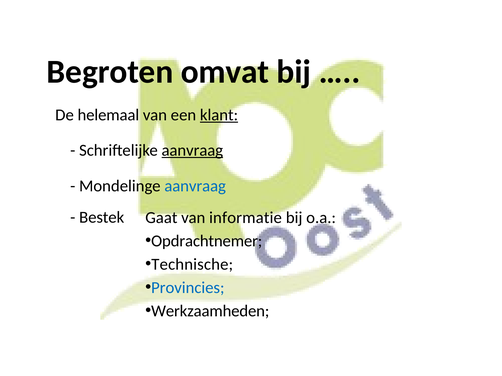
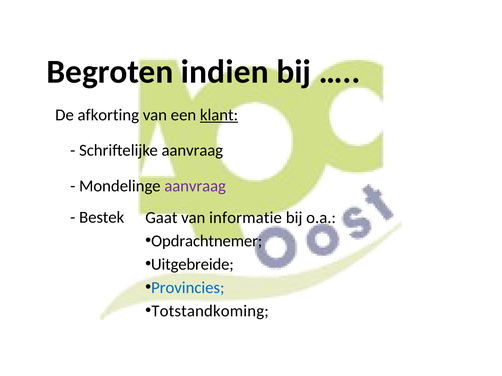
omvat: omvat -> indien
helemaal: helemaal -> afkorting
aanvraag at (192, 151) underline: present -> none
aanvraag at (195, 186) colour: blue -> purple
Technische: Technische -> Uitgebreide
Werkzaamheden: Werkzaamheden -> Totstandkoming
